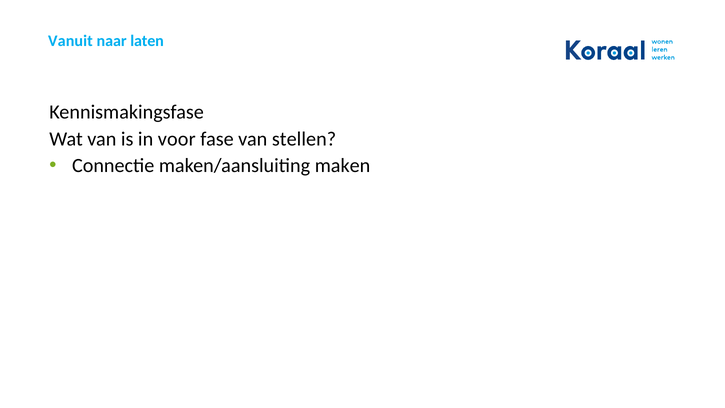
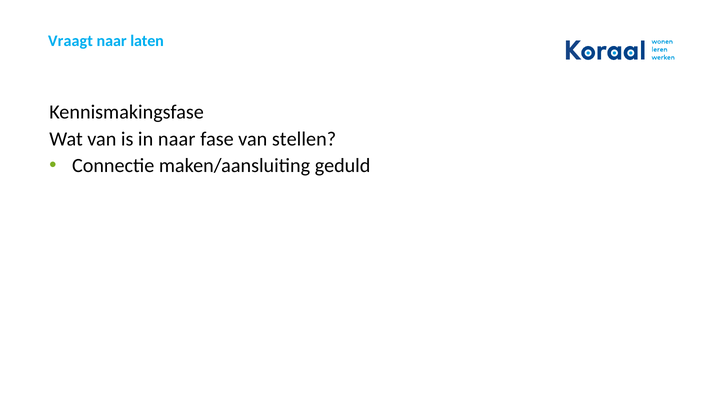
Vanuit: Vanuit -> Vraagt
in voor: voor -> naar
maken: maken -> geduld
